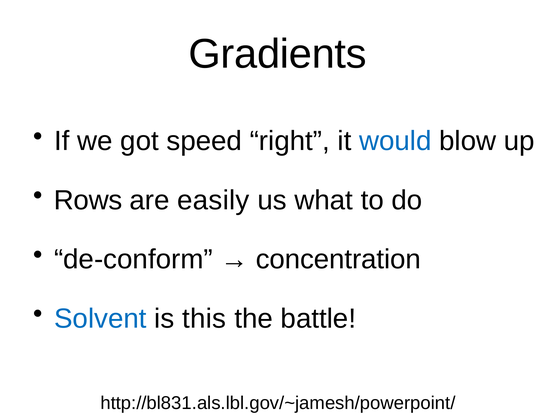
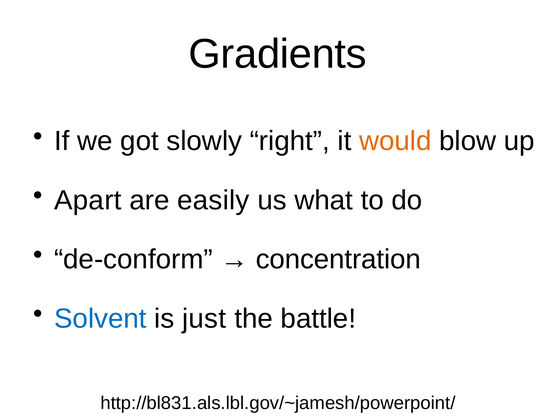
speed: speed -> slowly
would colour: blue -> orange
Rows: Rows -> Apart
this: this -> just
